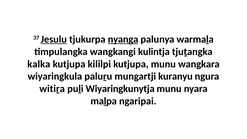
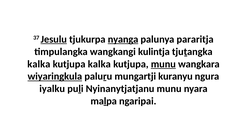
warmaḻa: warmaḻa -> pararitja
kutjupa kililpi: kililpi -> kalka
munu at (163, 64) underline: none -> present
wiyaringkula underline: none -> present
witiṟa: witiṟa -> iyalku
Wiyaringkunytja: Wiyaringkunytja -> Nyinanytjatjanu
